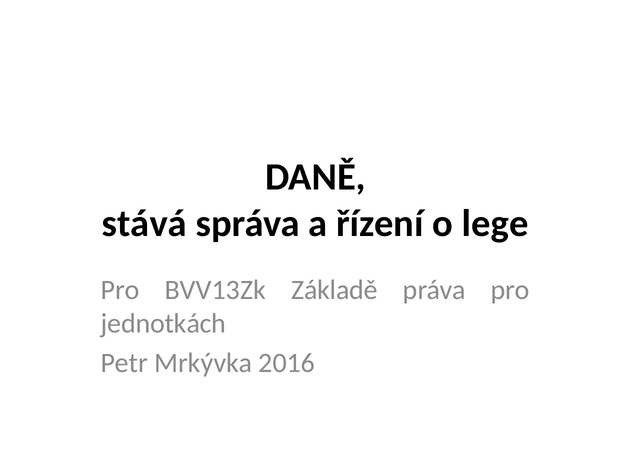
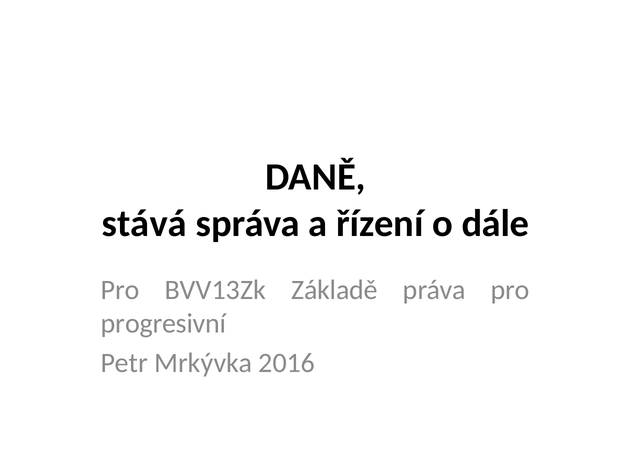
lege: lege -> dále
jednotkách: jednotkách -> progresivní
